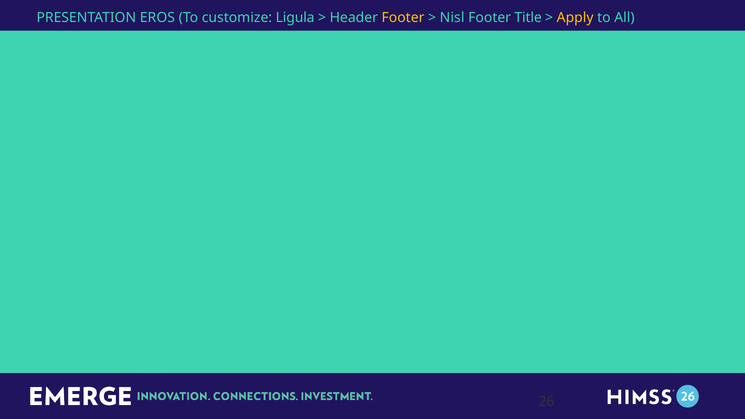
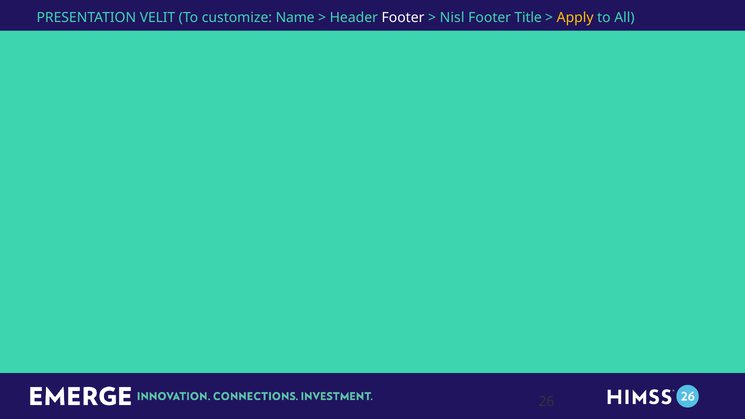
EROS: EROS -> VELIT
Ligula: Ligula -> Name
Footer at (403, 18) colour: yellow -> white
